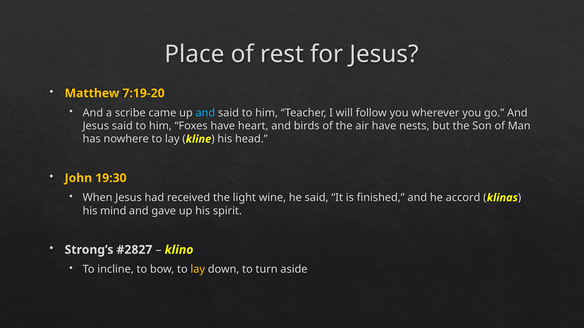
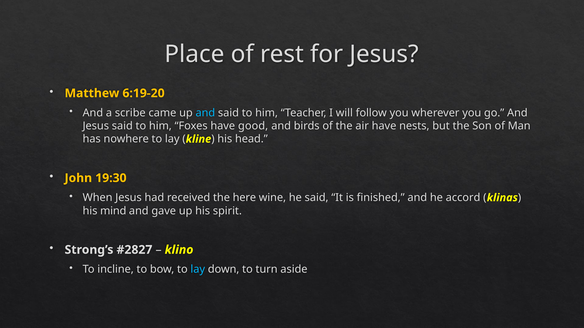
7:19-20: 7:19-20 -> 6:19-20
heart: heart -> good
light: light -> here
lay at (198, 270) colour: yellow -> light blue
